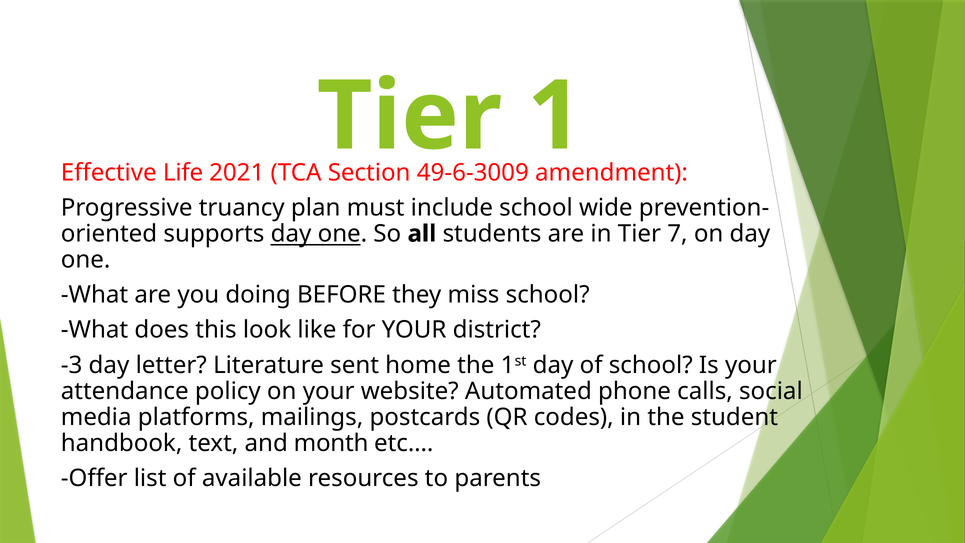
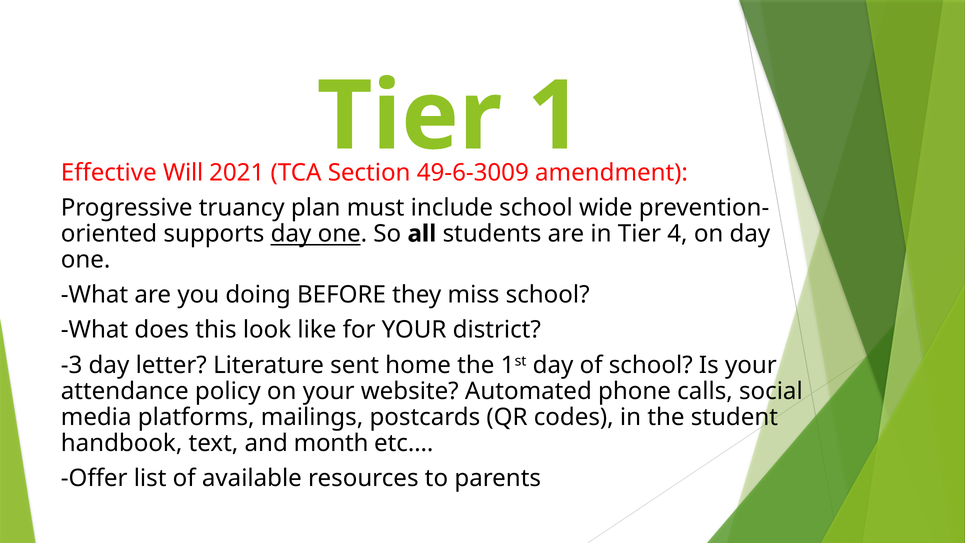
Life: Life -> Will
7: 7 -> 4
